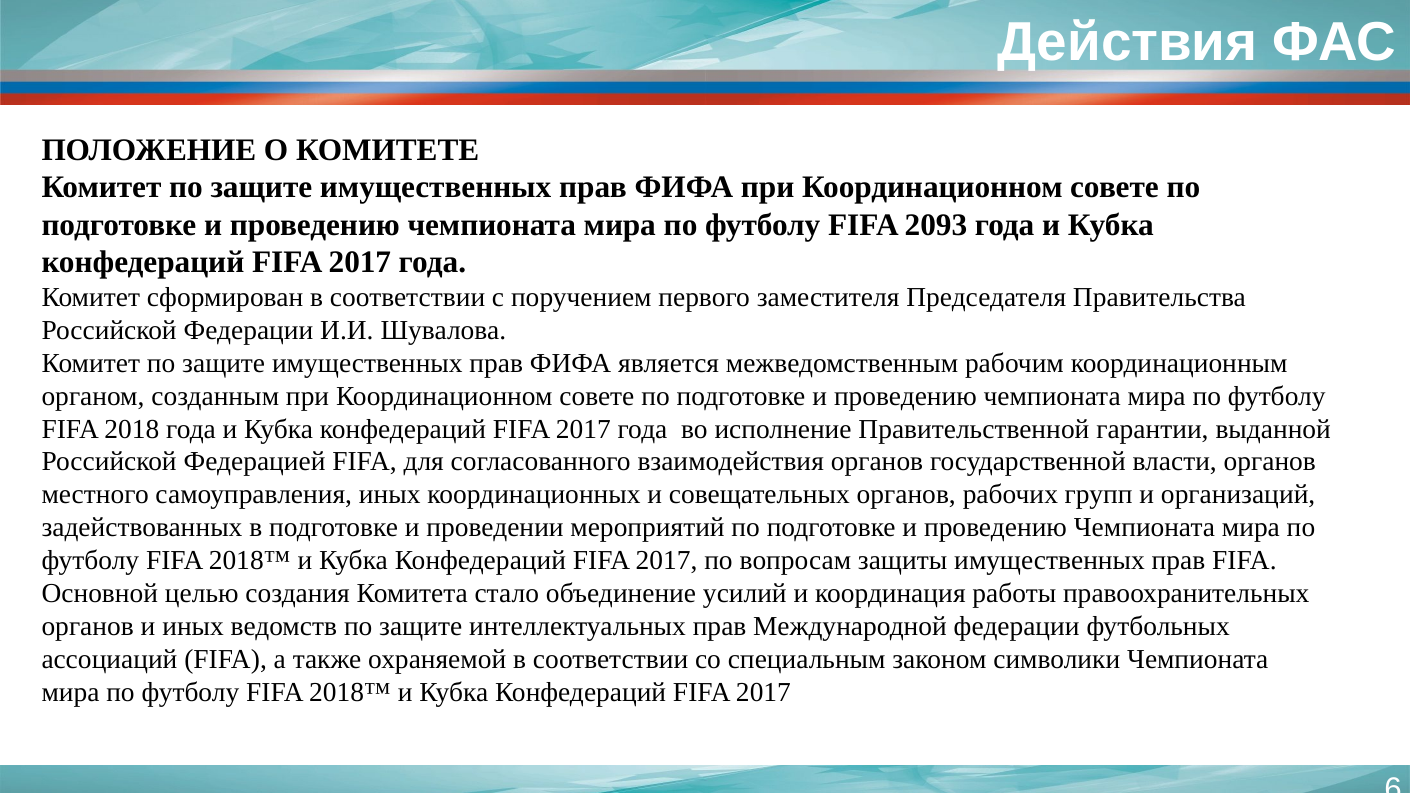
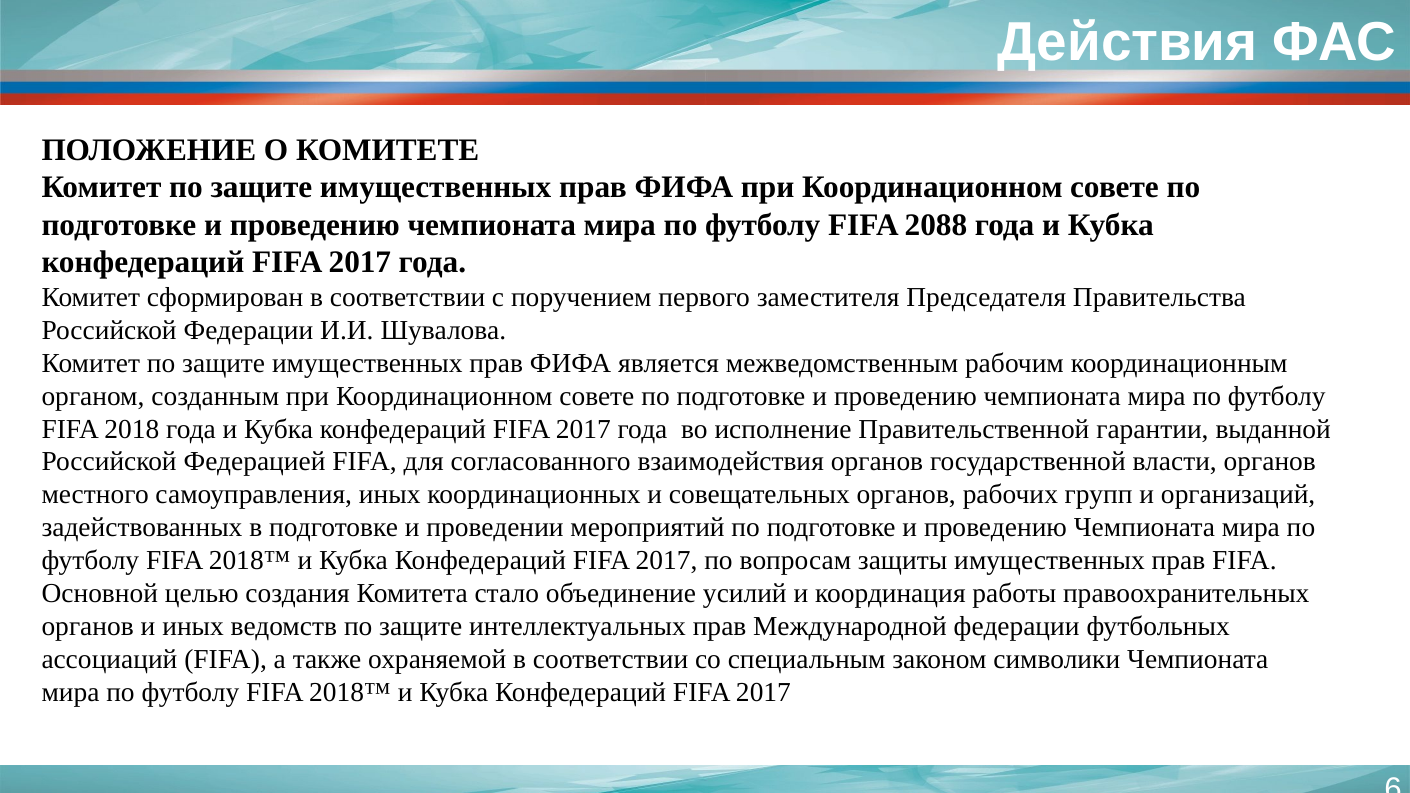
2093: 2093 -> 2088
